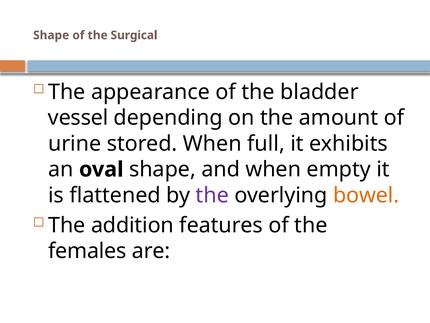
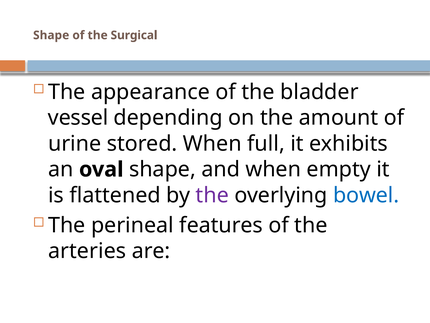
bowel colour: orange -> blue
addition: addition -> perineal
females: females -> arteries
